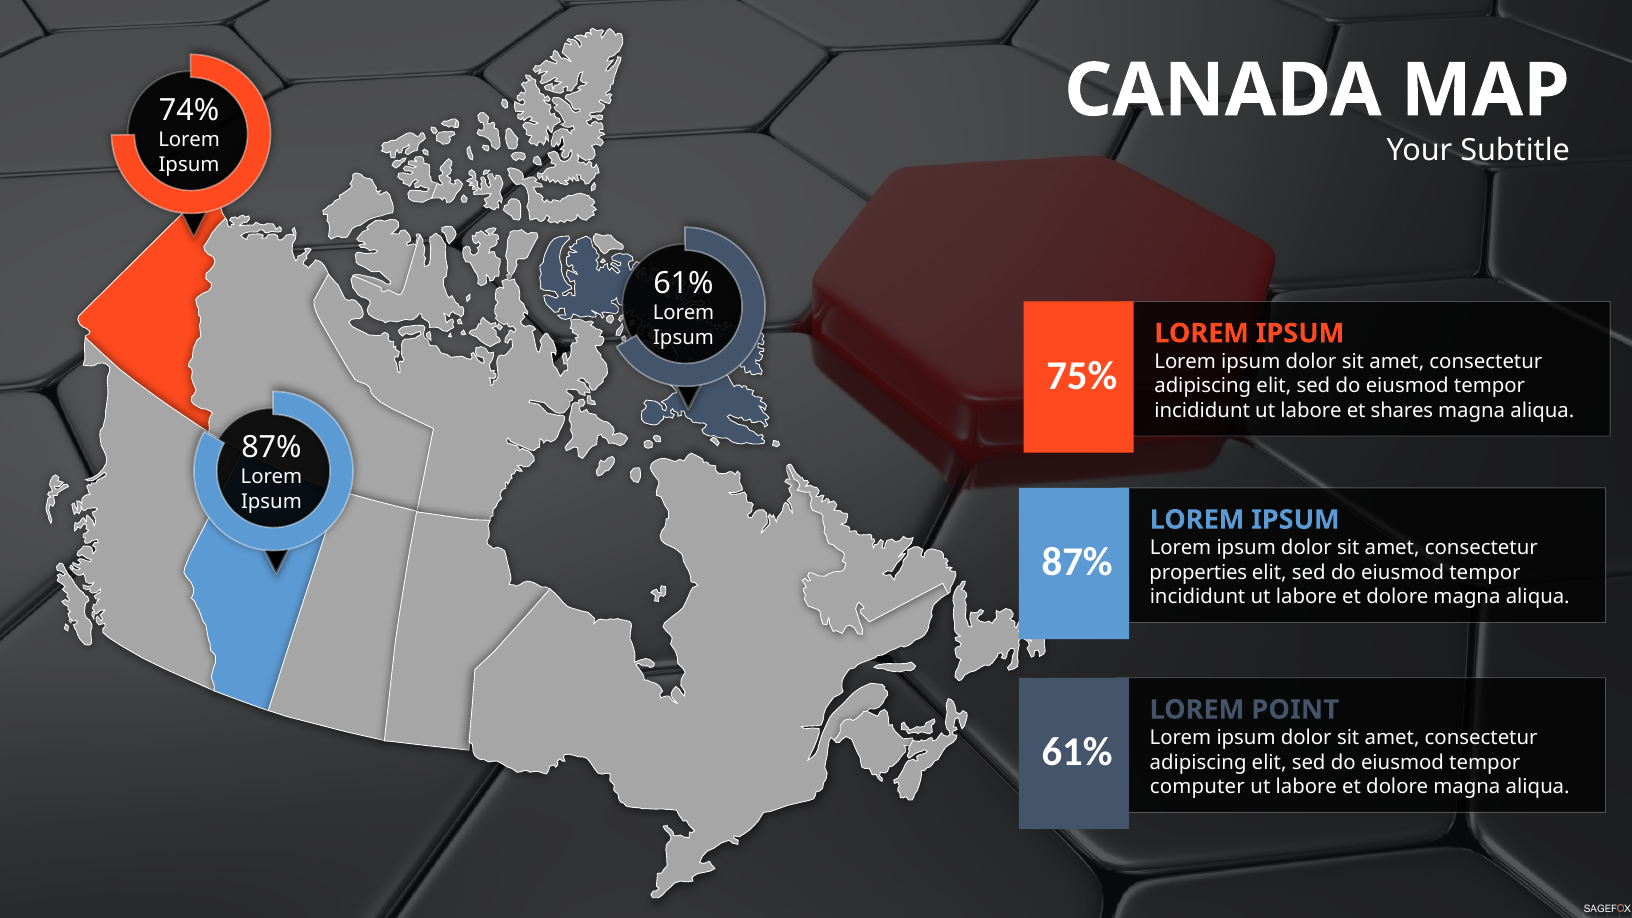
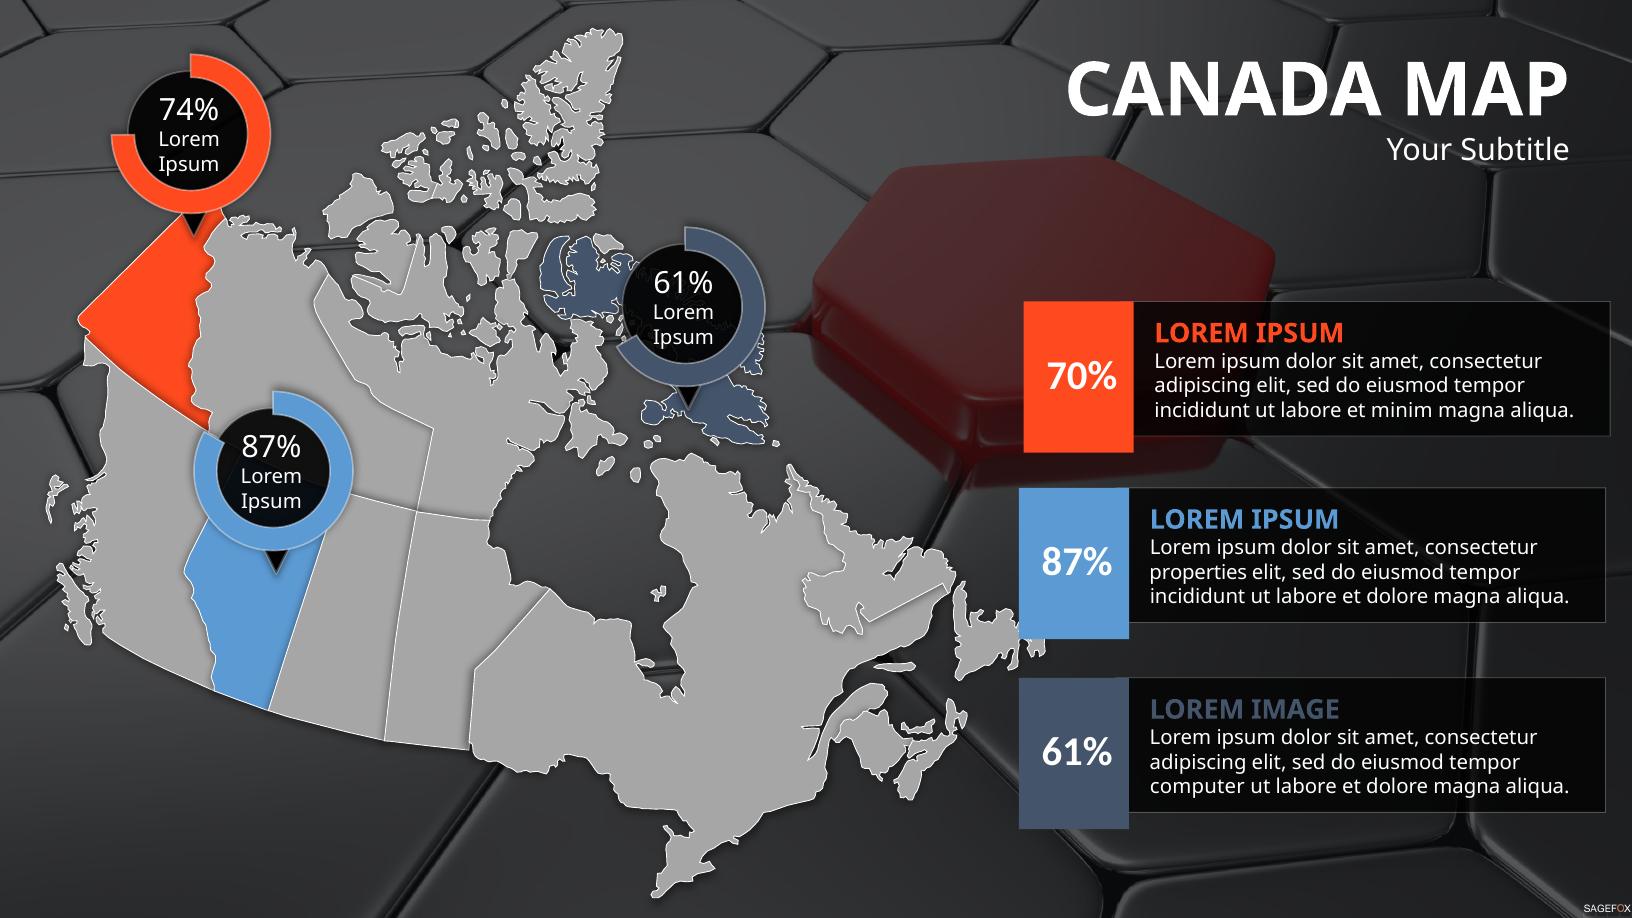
75%: 75% -> 70%
shares: shares -> minim
POINT: POINT -> IMAGE
